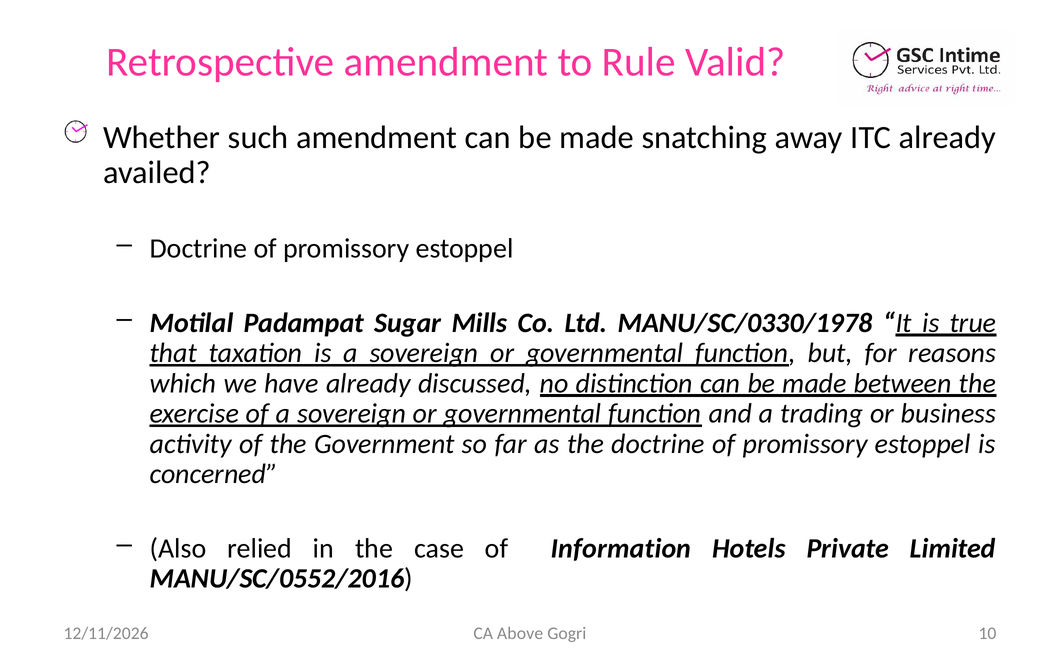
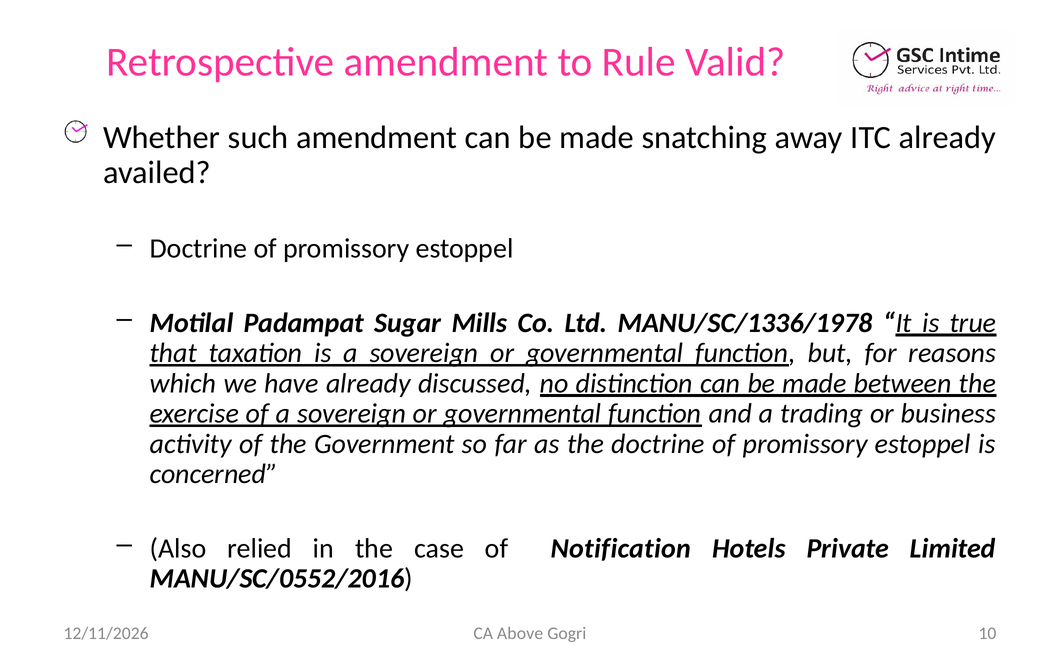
MANU/SC/0330/1978: MANU/SC/0330/1978 -> MANU/SC/1336/1978
Information: Information -> Notification
